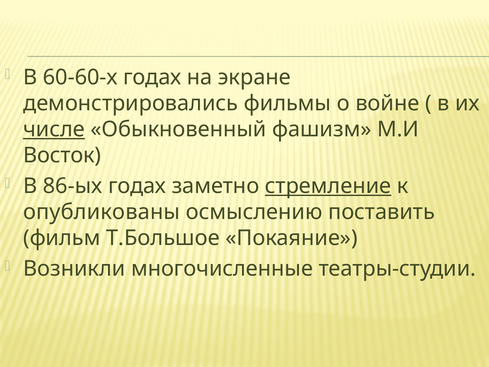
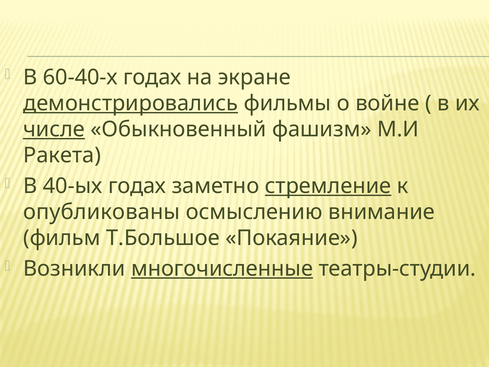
60-60-х: 60-60-х -> 60-40-х
демонстрировались underline: none -> present
Восток: Восток -> Ракета
86-ых: 86-ых -> 40-ых
поставить: поставить -> внимание
многочисленные underline: none -> present
